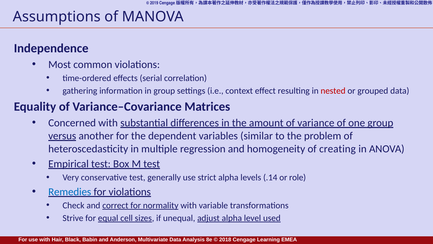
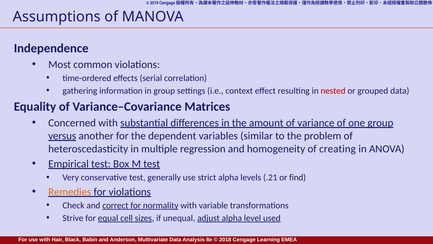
.14: .14 -> .21
role: role -> find
Remedies colour: blue -> orange
